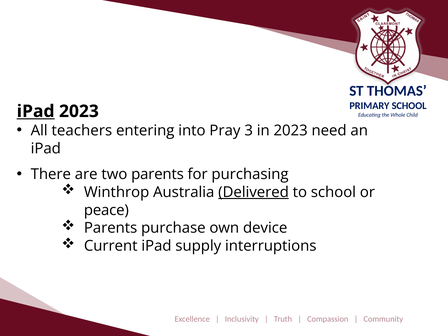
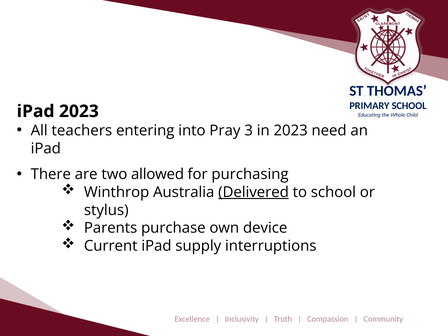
iPad at (36, 111) underline: present -> none
two parents: parents -> allowed
peace: peace -> stylus
